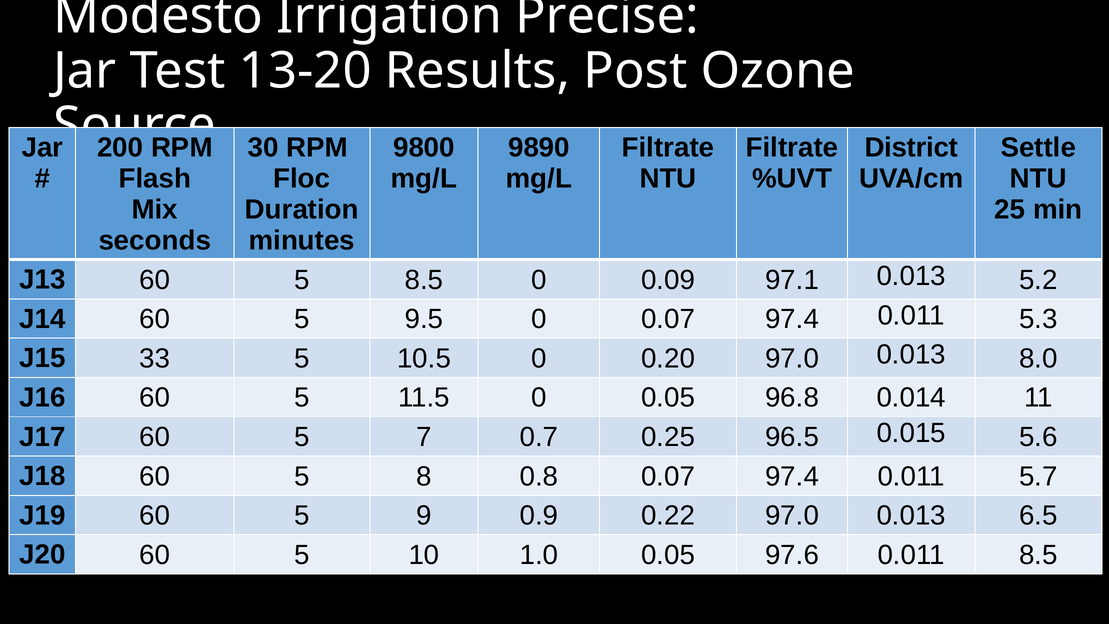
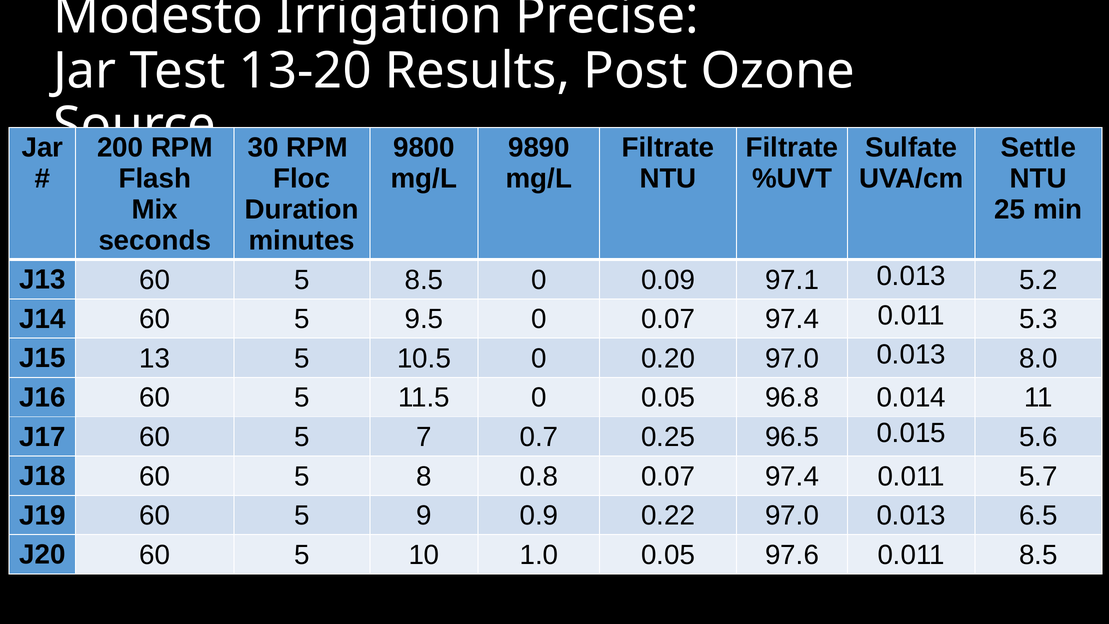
District: District -> Sulfate
33: 33 -> 13
